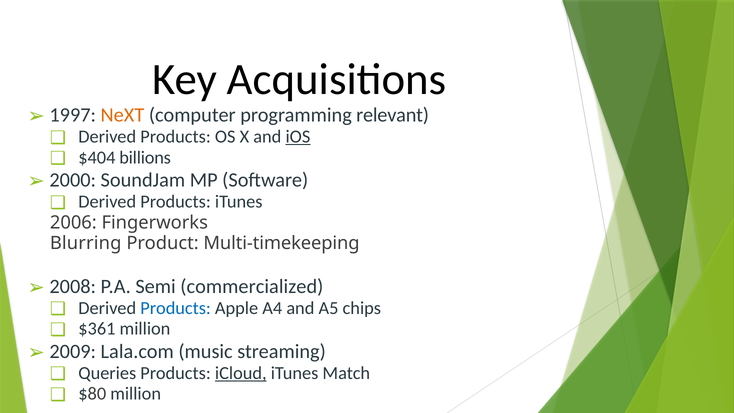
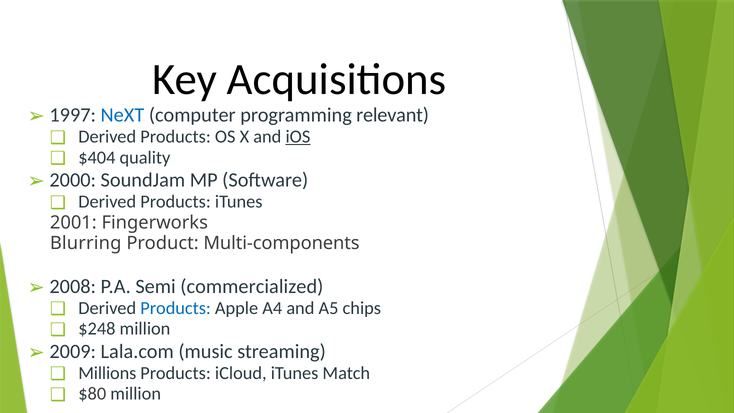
NeXT colour: orange -> blue
billions: billions -> quality
2006: 2006 -> 2001
Multi-timekeeping: Multi-timekeeping -> Multi-components
$361: $361 -> $248
Queries: Queries -> Millions
iCloud underline: present -> none
